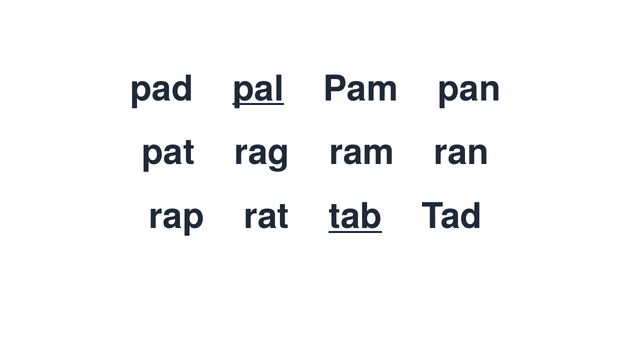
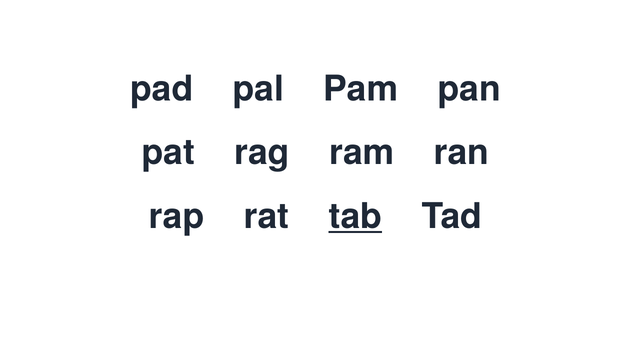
pal underline: present -> none
